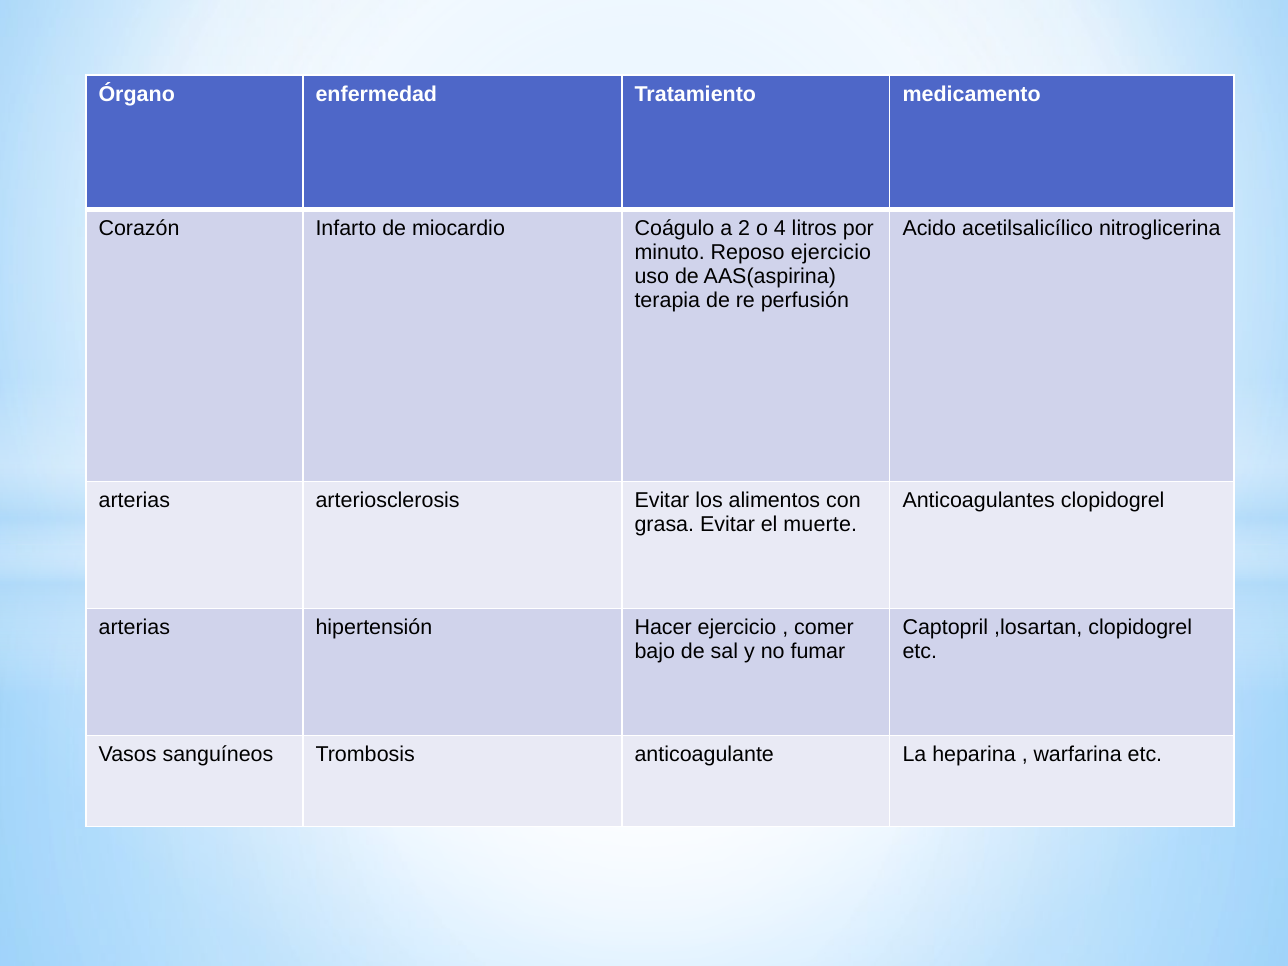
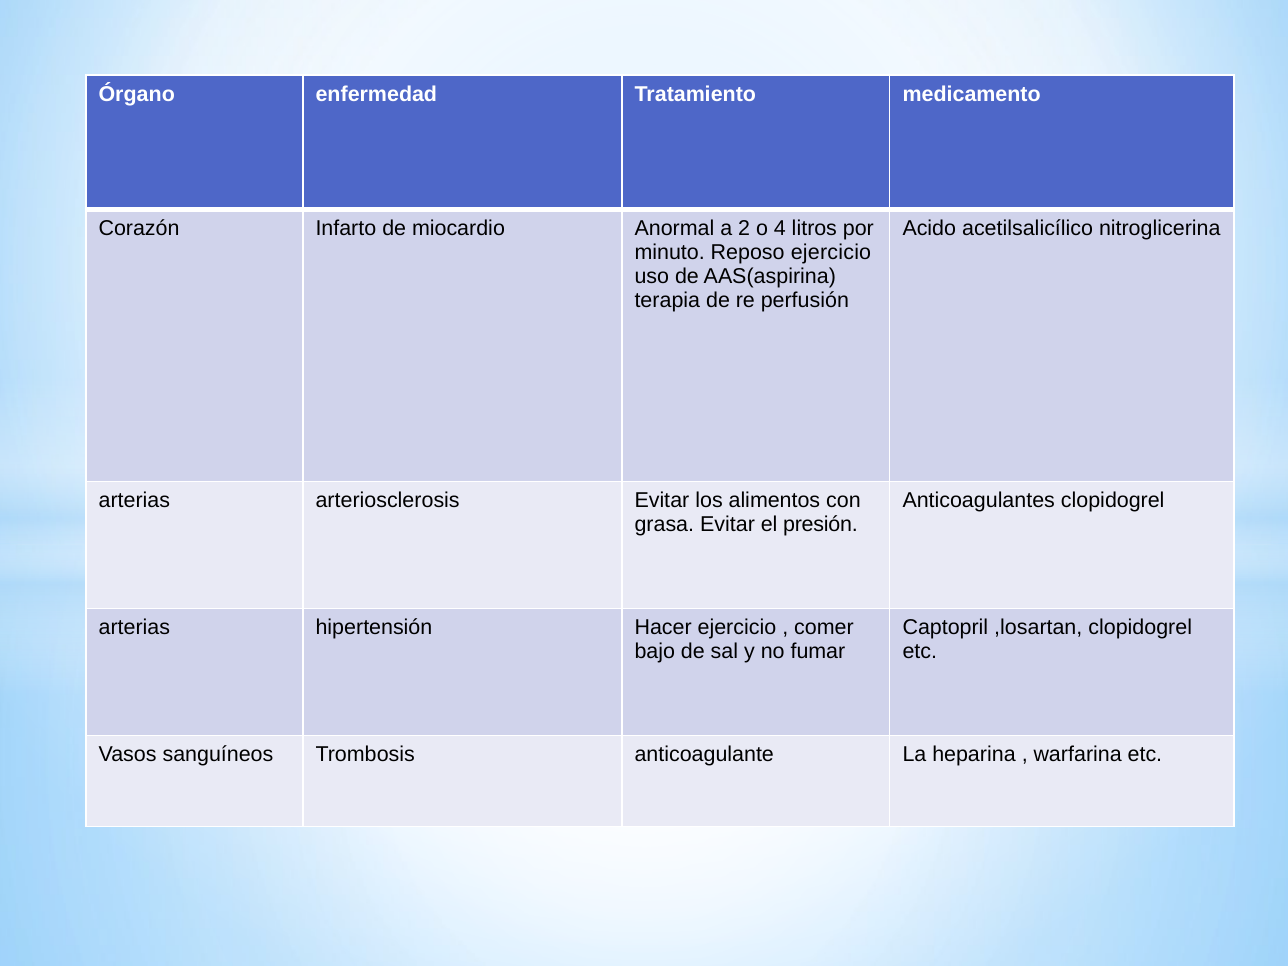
Coágulo: Coágulo -> Anormal
muerte: muerte -> presión
